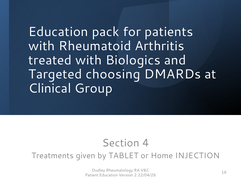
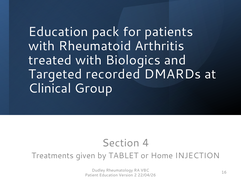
choosing: choosing -> recorded
